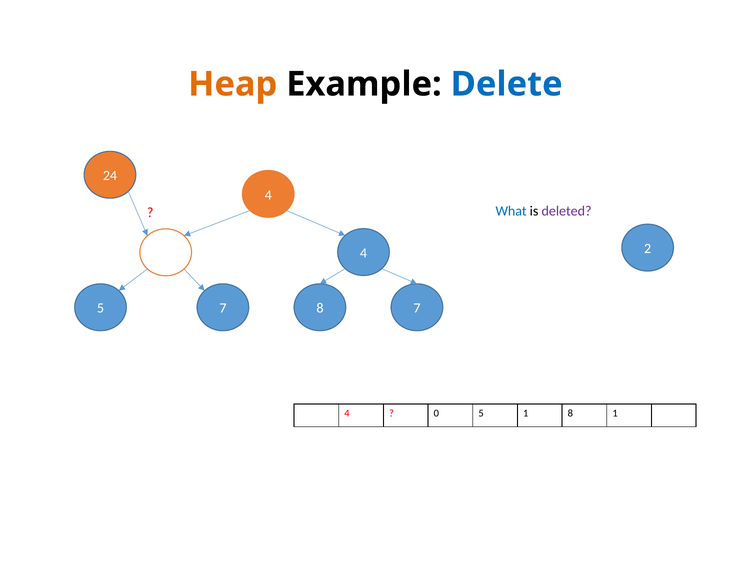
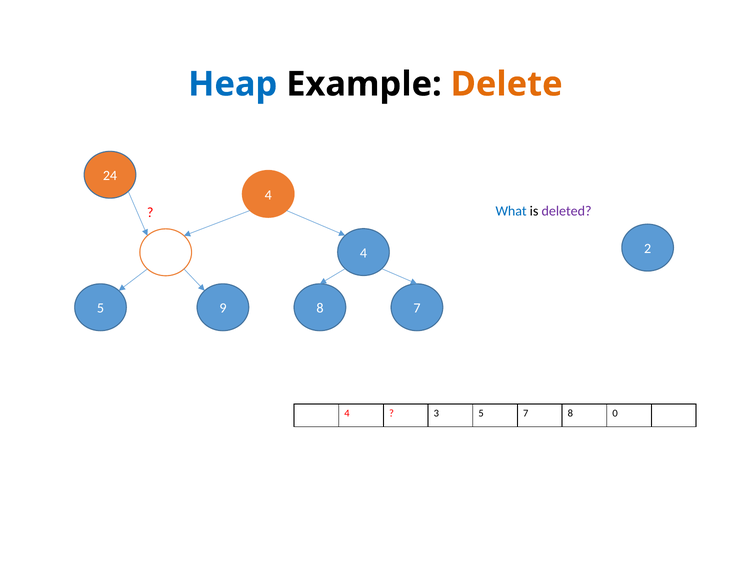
Heap colour: orange -> blue
Delete colour: blue -> orange
5 7: 7 -> 9
0: 0 -> 3
5 1: 1 -> 7
8 1: 1 -> 0
